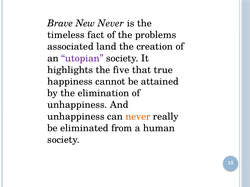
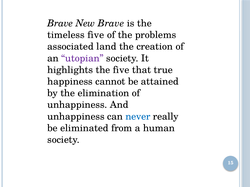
New Never: Never -> Brave
timeless fact: fact -> five
never at (138, 117) colour: orange -> blue
